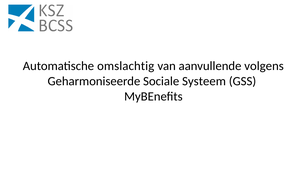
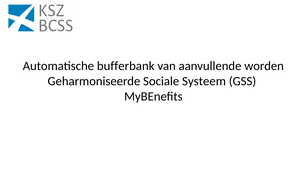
omslachtig: omslachtig -> bufferbank
volgens: volgens -> worden
